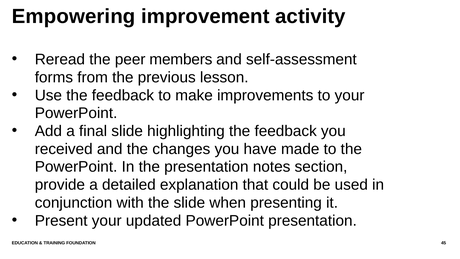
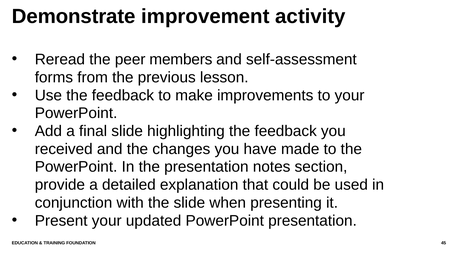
Empowering: Empowering -> Demonstrate
